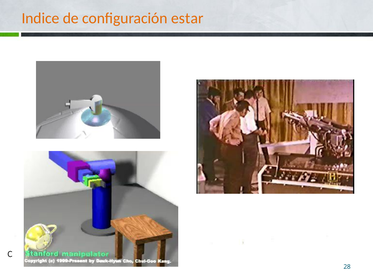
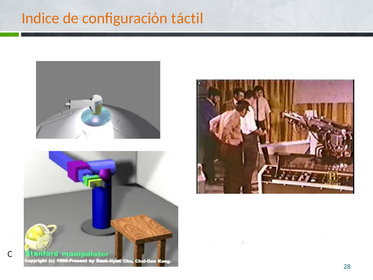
estar: estar -> táctil
